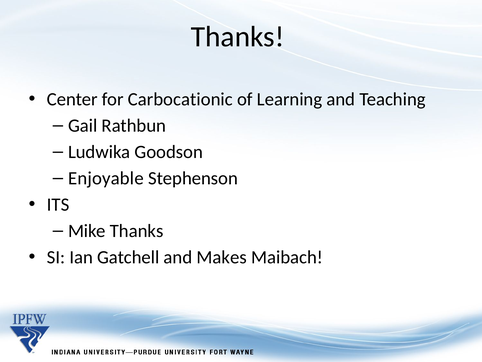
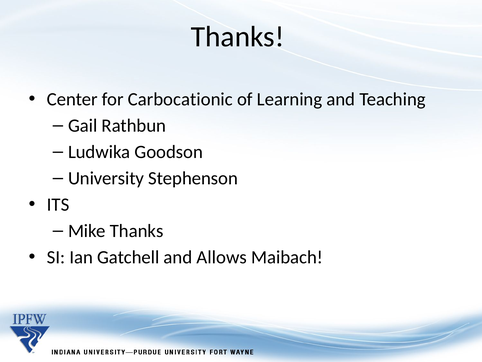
Enjoyable: Enjoyable -> University
Makes: Makes -> Allows
